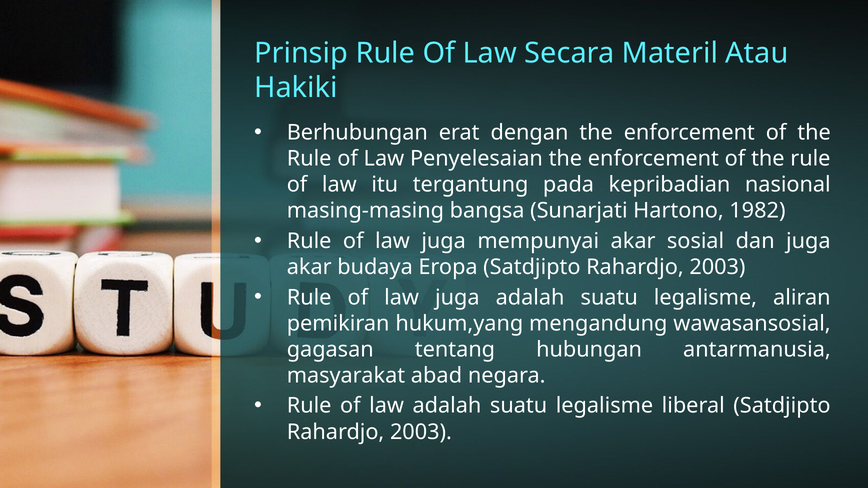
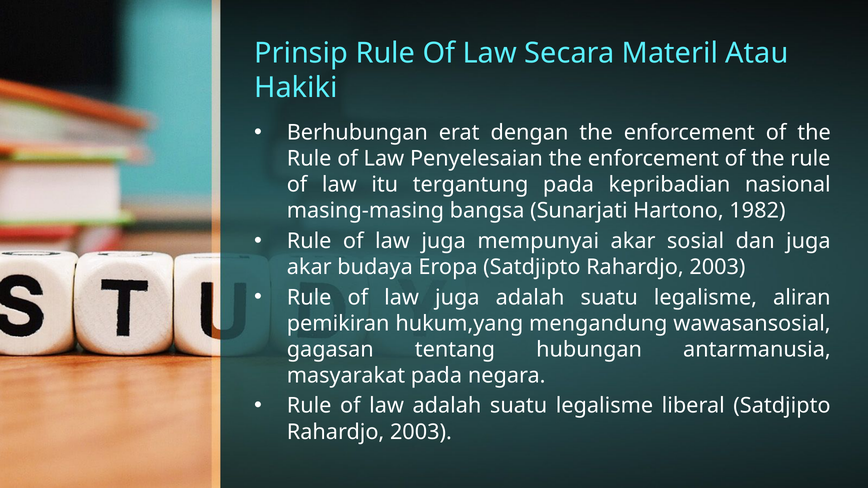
masyarakat abad: abad -> pada
